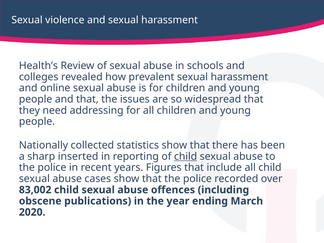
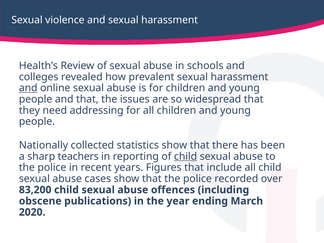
and at (28, 88) underline: none -> present
inserted: inserted -> teachers
83,002: 83,002 -> 83,200
